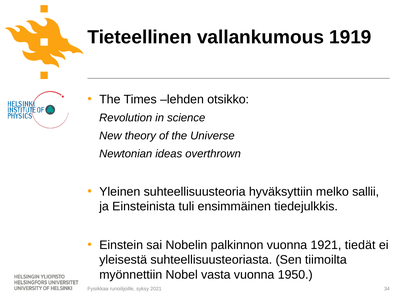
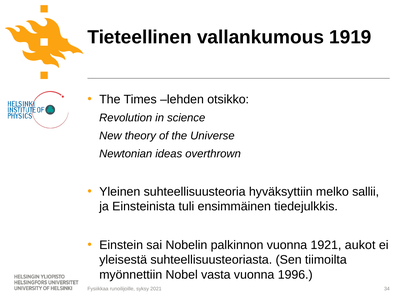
tiedät: tiedät -> aukot
1950: 1950 -> 1996
